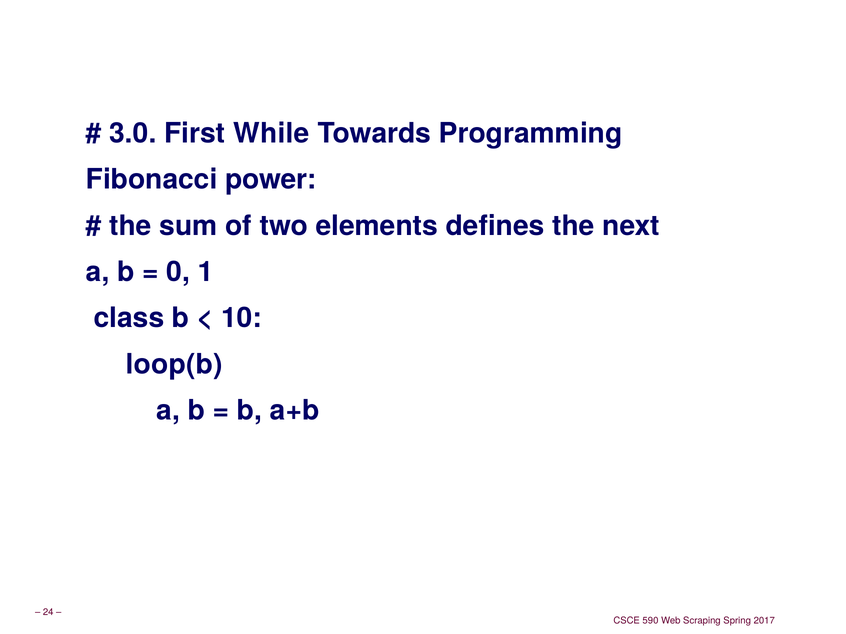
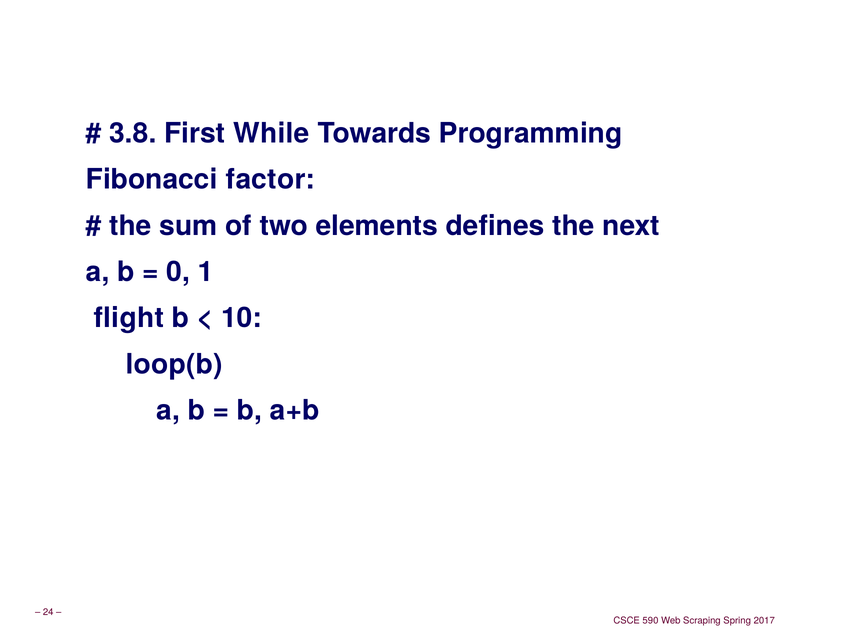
3.0: 3.0 -> 3.8
power: power -> factor
class: class -> flight
